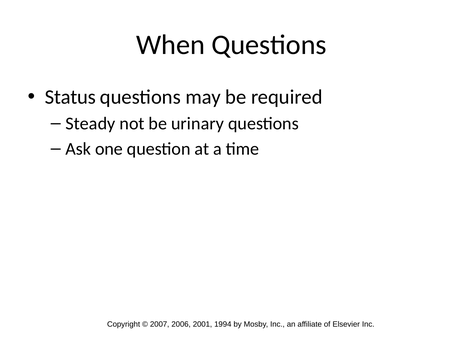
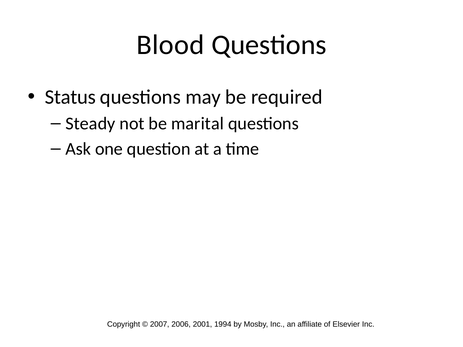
When: When -> Blood
urinary: urinary -> marital
